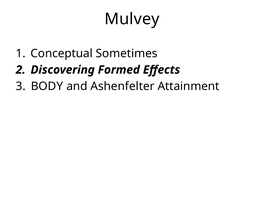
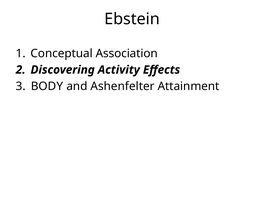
Mulvey: Mulvey -> Ebstein
Sometimes: Sometimes -> Association
Formed: Formed -> Activity
